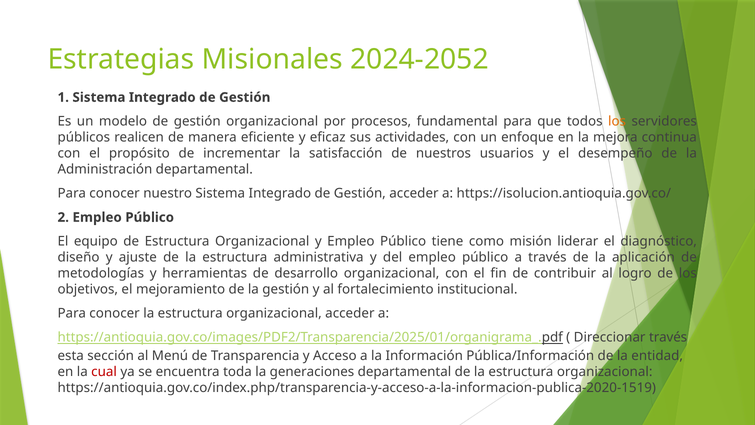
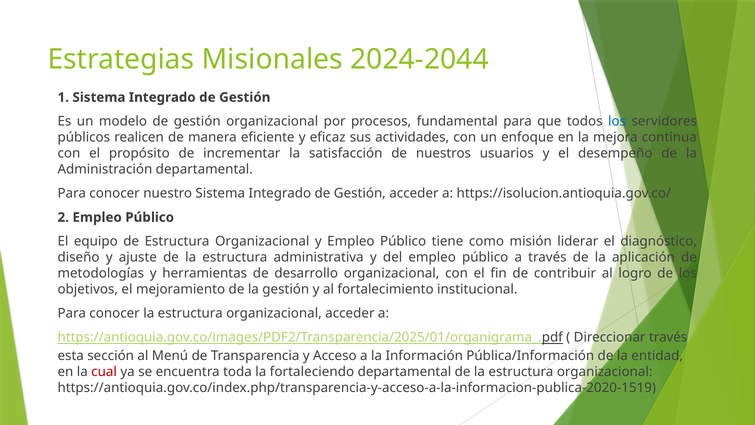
2024-2052: 2024-2052 -> 2024-2044
los at (617, 121) colour: orange -> blue
generaciones: generaciones -> fortaleciendo
